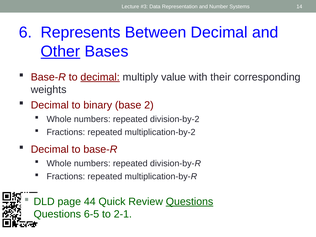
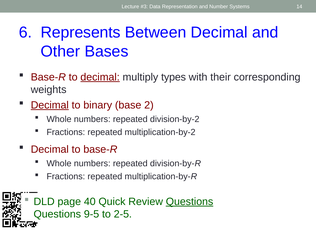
Other underline: present -> none
value: value -> types
Decimal at (50, 105) underline: none -> present
44: 44 -> 40
6-5: 6-5 -> 9-5
2-1: 2-1 -> 2-5
